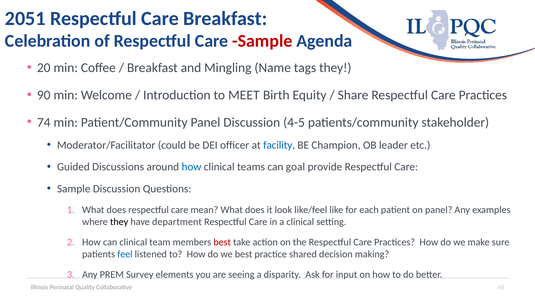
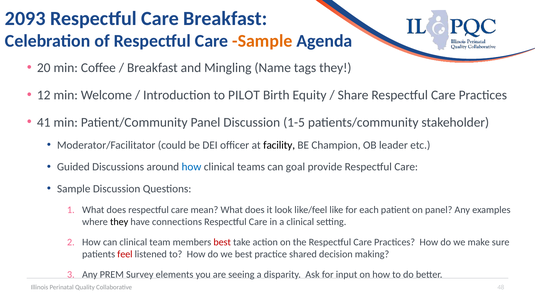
2051: 2051 -> 2093
Sample at (262, 41) colour: red -> orange
90: 90 -> 12
MEET: MEET -> PILOT
74: 74 -> 41
4-5: 4-5 -> 1-5
facility colour: blue -> black
department: department -> connections
feel colour: blue -> red
